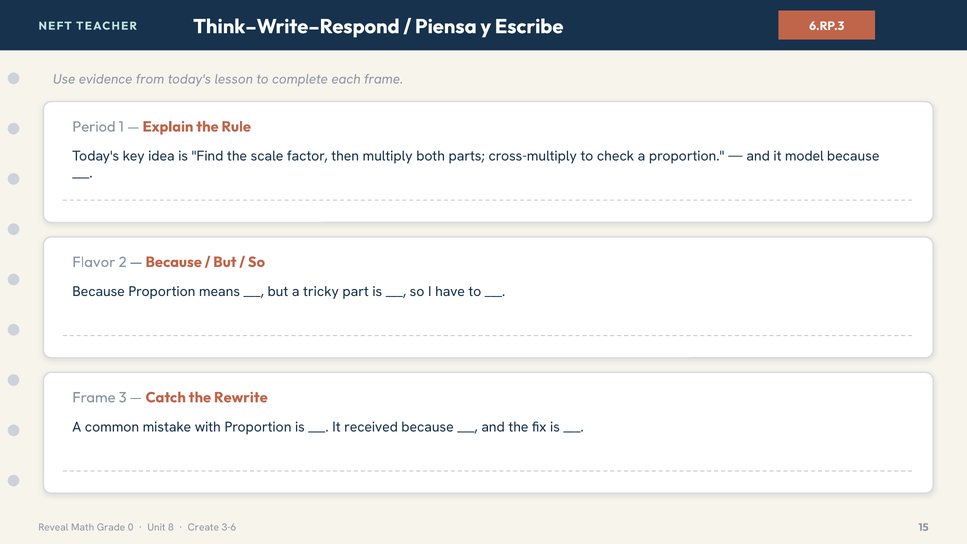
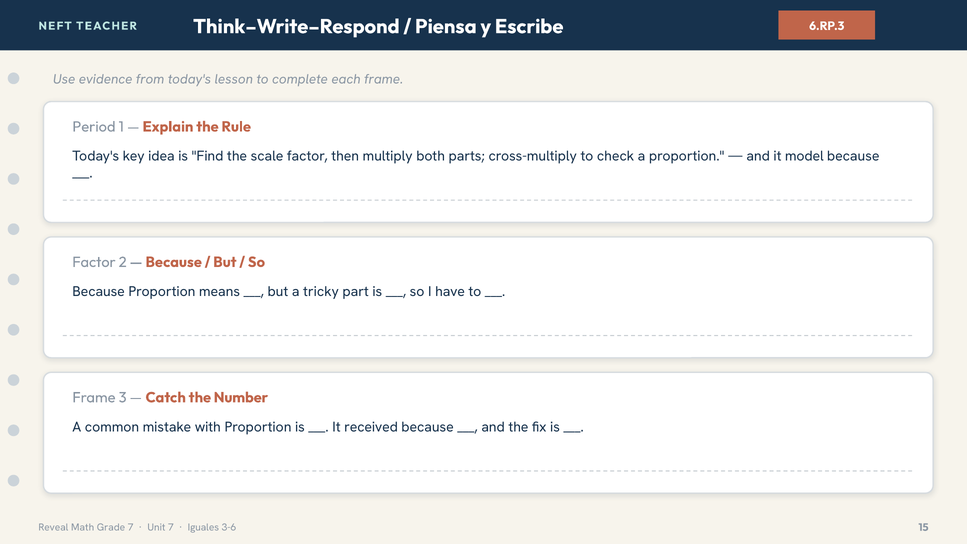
Flavor at (94, 262): Flavor -> Factor
Rewrite: Rewrite -> Number
Grade 0: 0 -> 7
Unit 8: 8 -> 7
Create: Create -> Iguales
